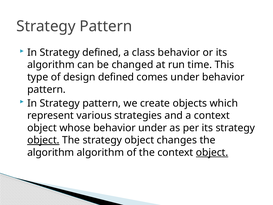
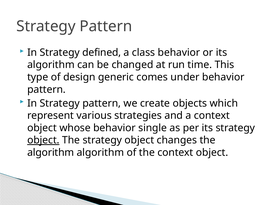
design defined: defined -> generic
behavior under: under -> single
object at (212, 152) underline: present -> none
